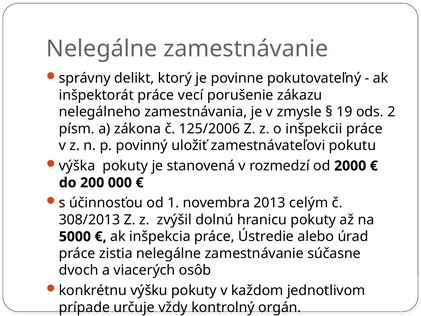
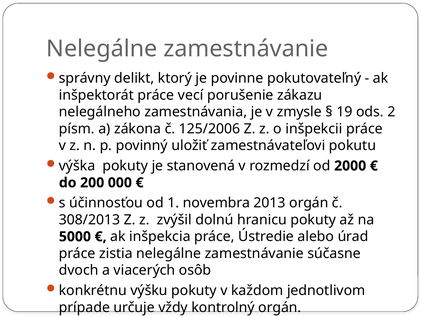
2013 celým: celým -> orgán
